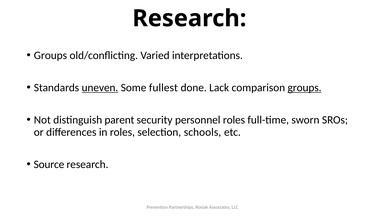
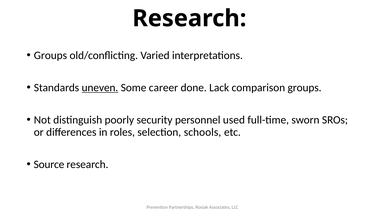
fullest: fullest -> career
groups at (305, 87) underline: present -> none
parent: parent -> poorly
personnel roles: roles -> used
